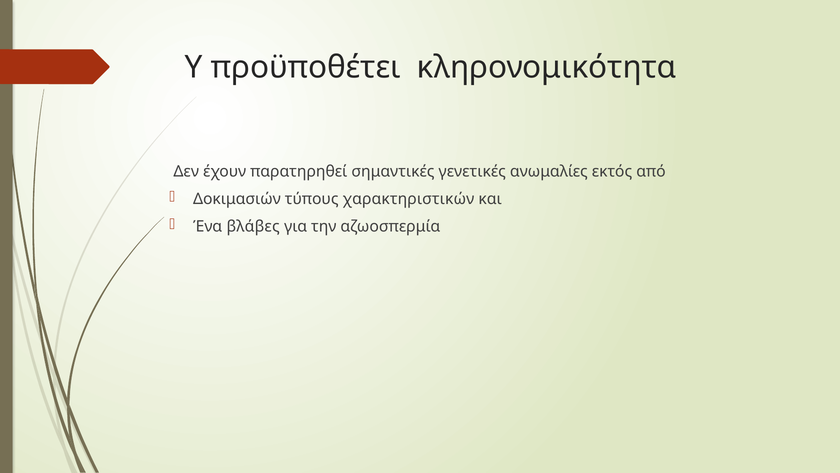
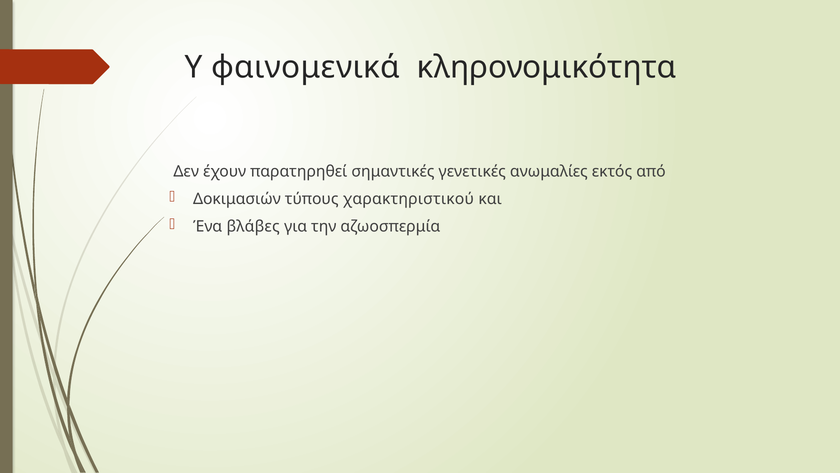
προϋποθέτει: προϋποθέτει -> φαινομενικά
χαρακτηριστικών: χαρακτηριστικών -> χαρακτηριστικού
